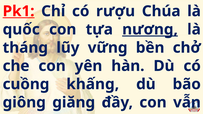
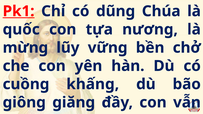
rượu: rượu -> dũng
nương underline: present -> none
tháng: tháng -> mừng
